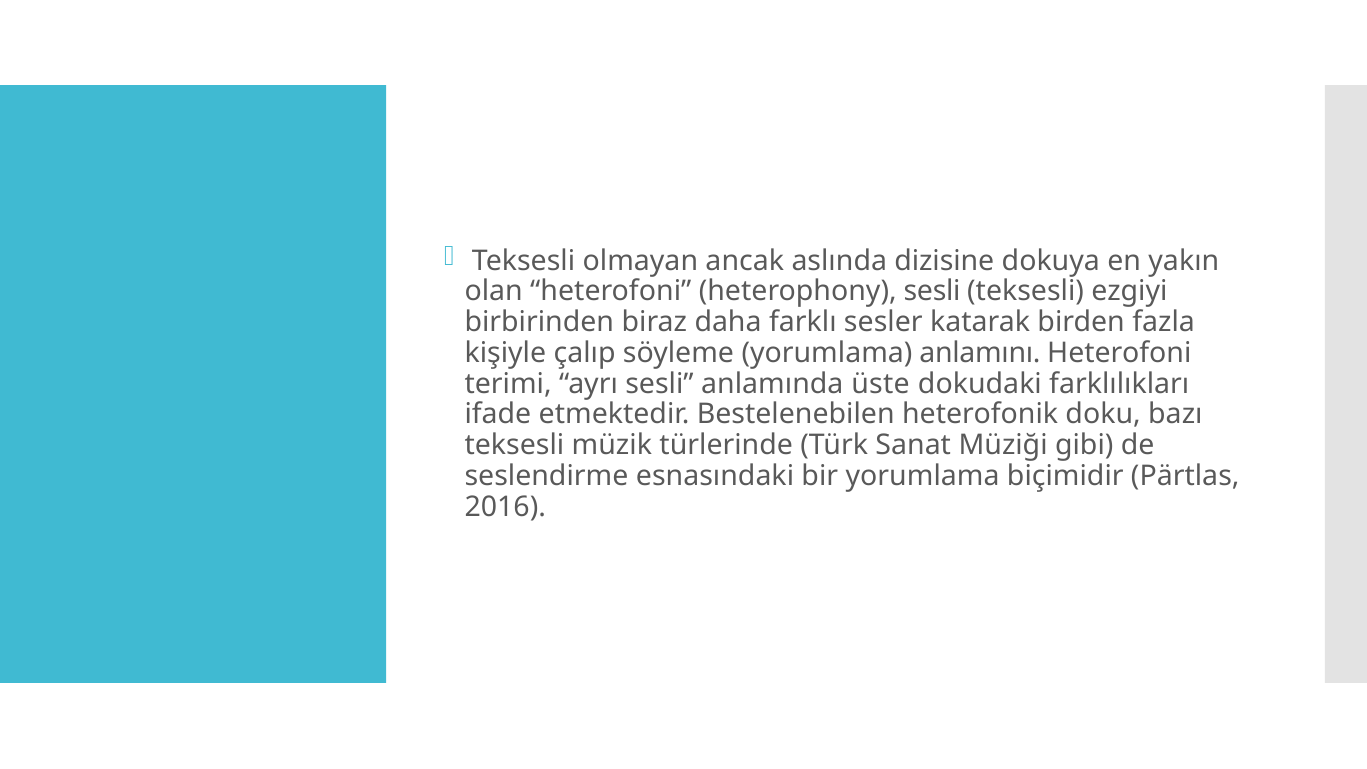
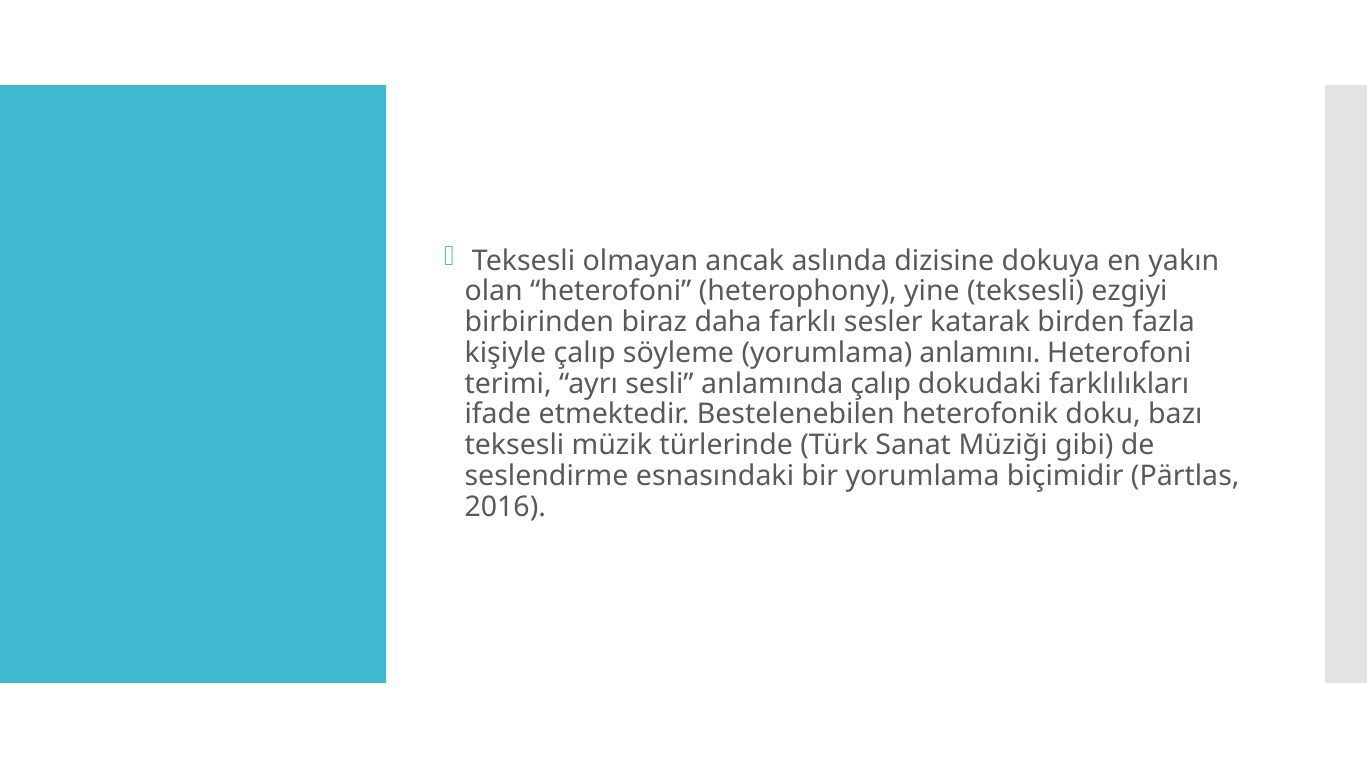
heterophony sesli: sesli -> yine
anlamında üste: üste -> çalıp
